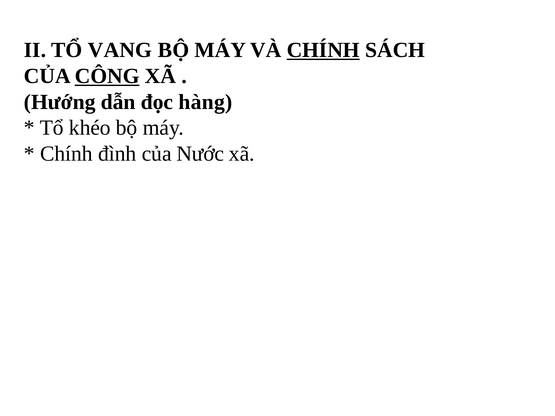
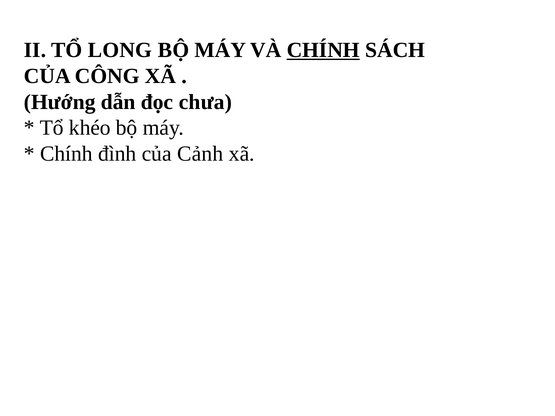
VANG: VANG -> LONG
CÔNG underline: present -> none
hàng: hàng -> chưa
Nước: Nước -> Cảnh
